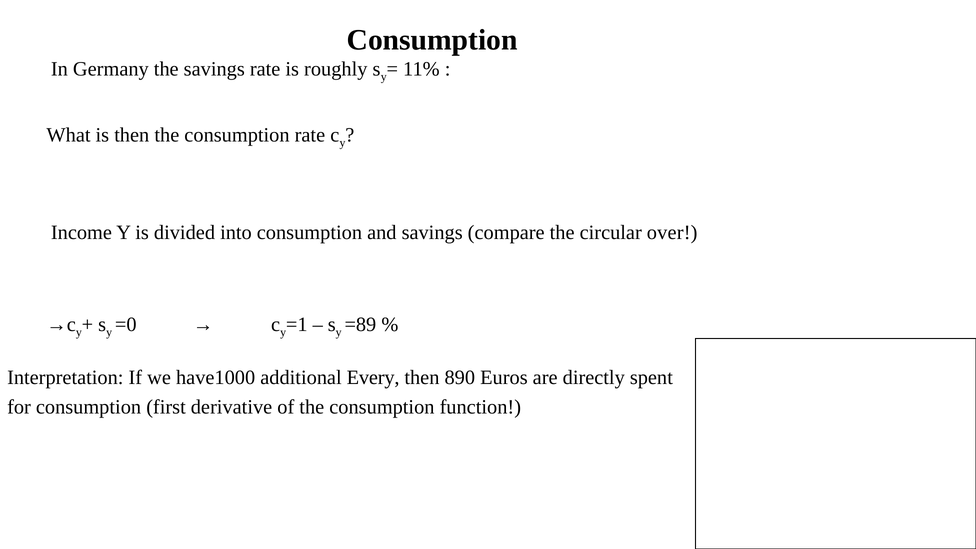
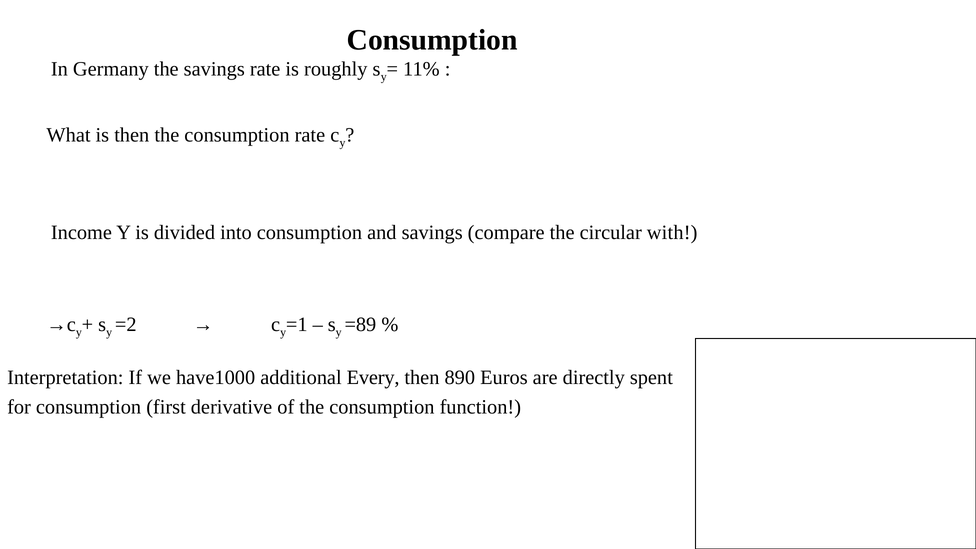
over: over -> with
=0: =0 -> =2
